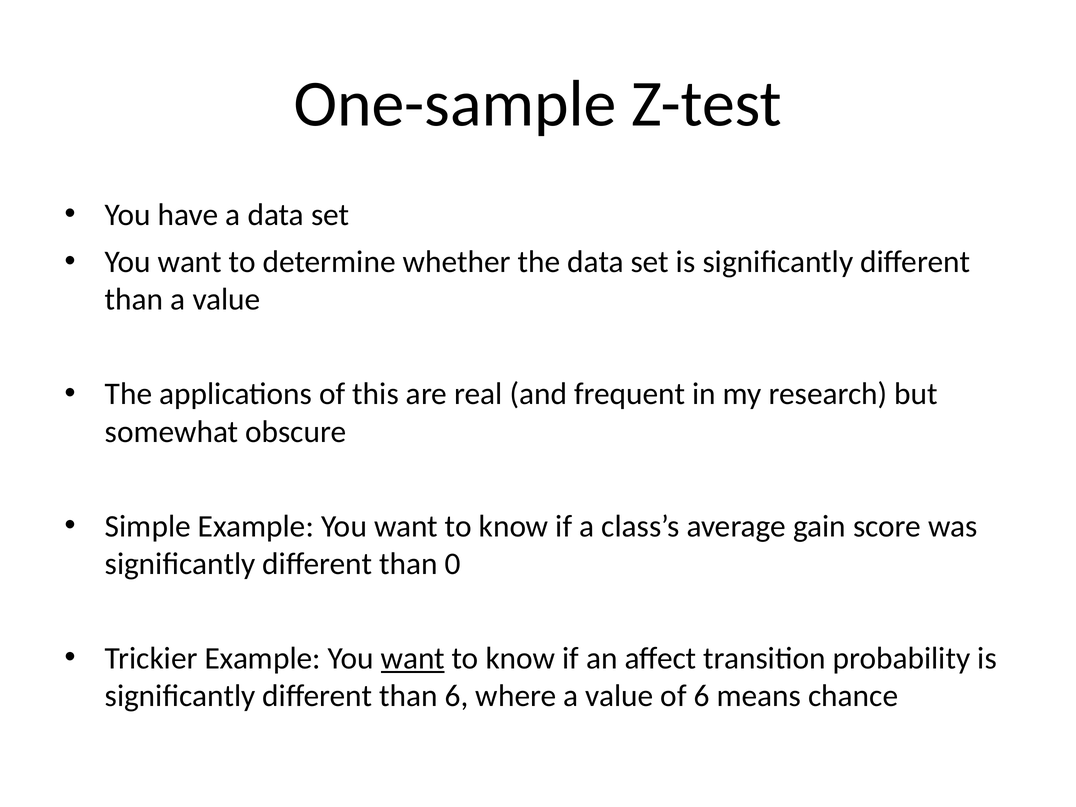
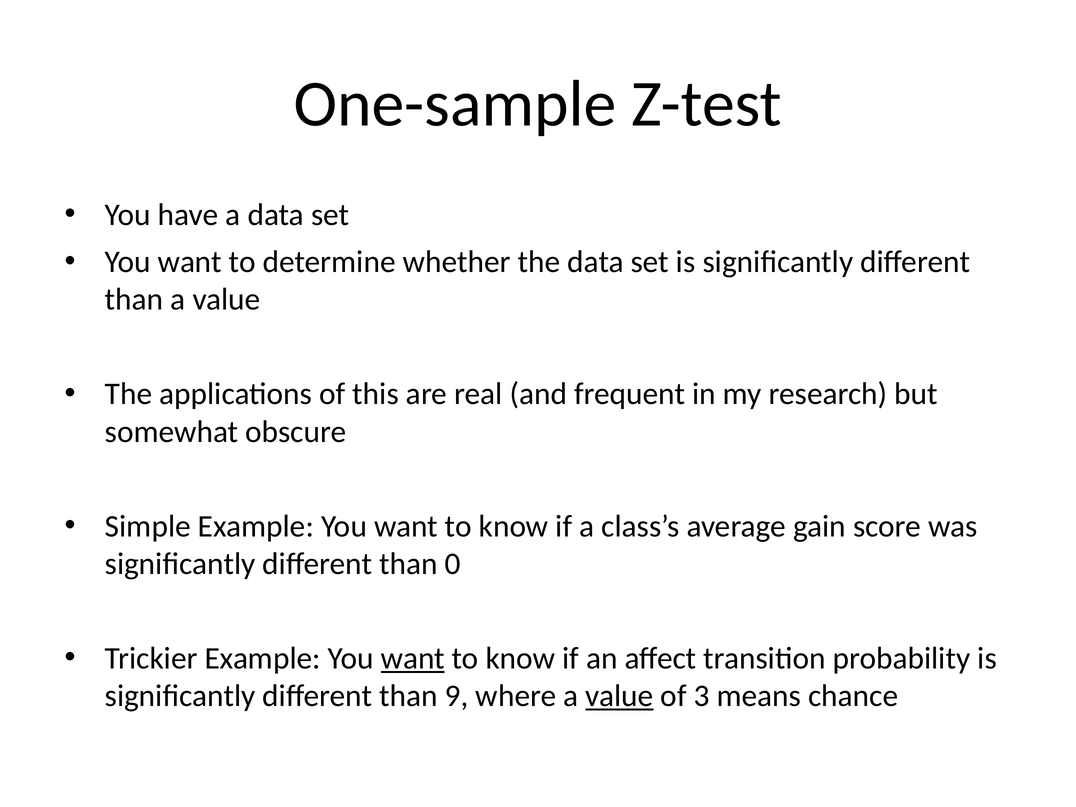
than 6: 6 -> 9
value at (619, 696) underline: none -> present
of 6: 6 -> 3
